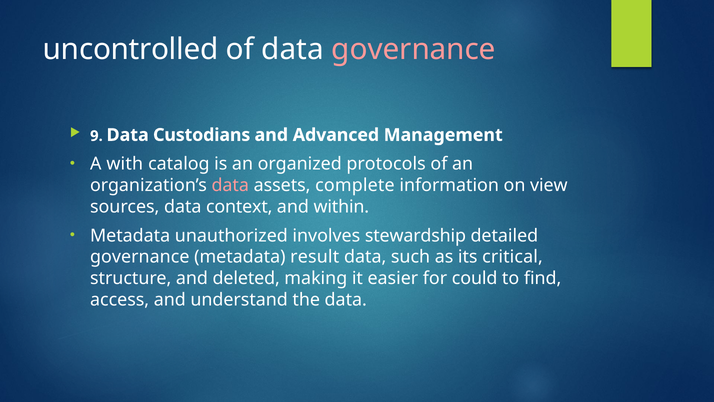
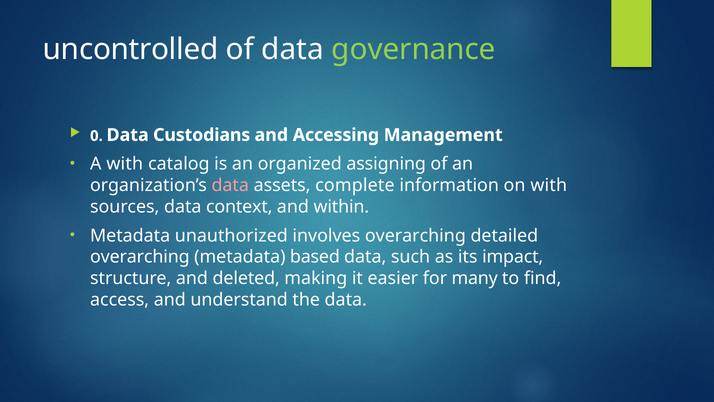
governance at (414, 49) colour: pink -> light green
9: 9 -> 0
Advanced: Advanced -> Accessing
protocols: protocols -> assigning
on view: view -> with
involves stewardship: stewardship -> overarching
governance at (140, 257): governance -> overarching
result: result -> based
critical: critical -> impact
could: could -> many
